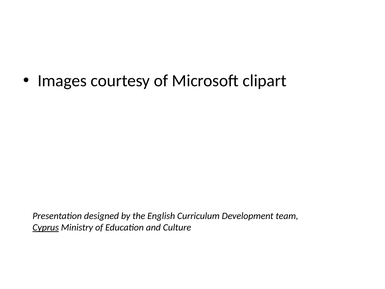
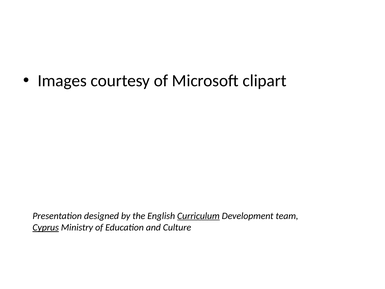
Curriculum underline: none -> present
